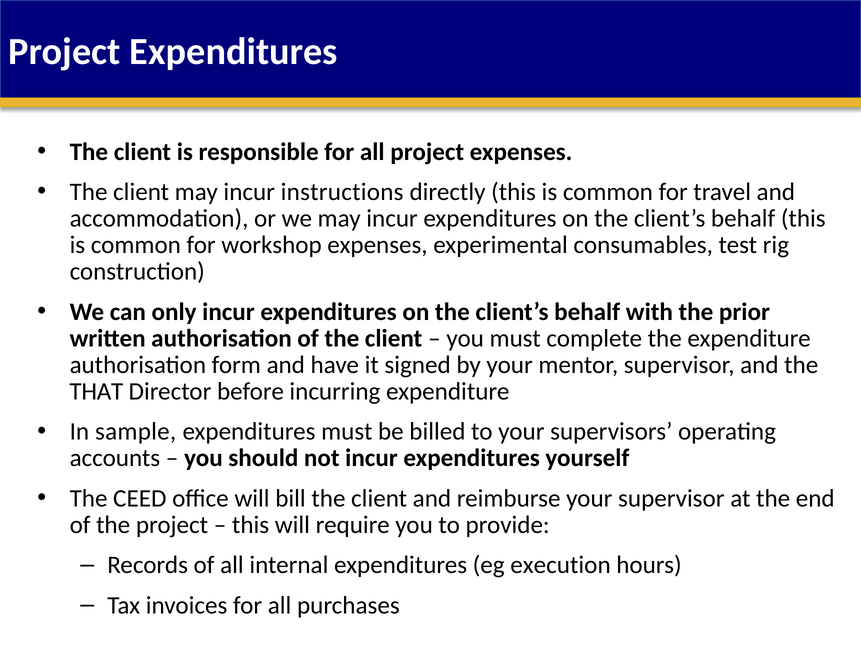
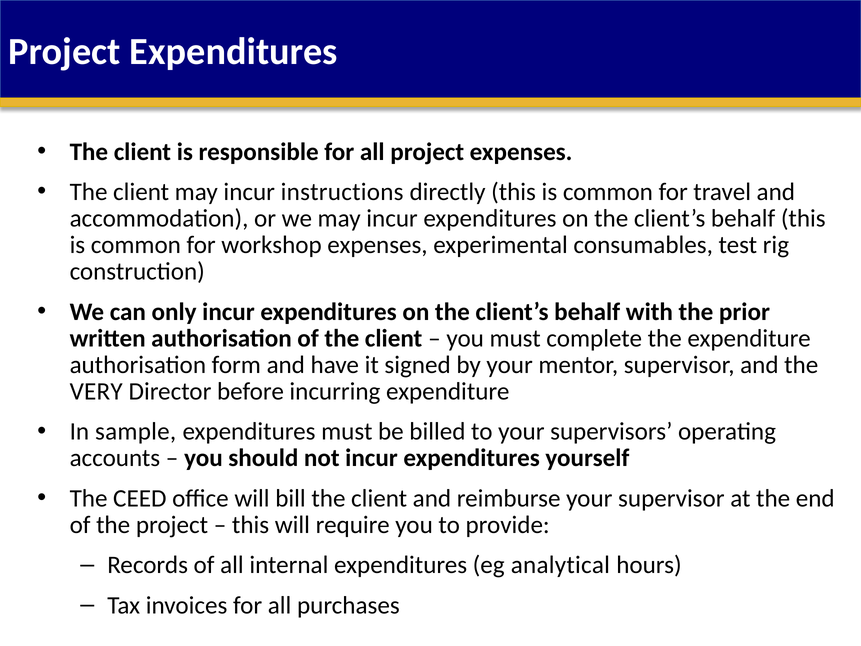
THAT: THAT -> VERY
execution: execution -> analytical
